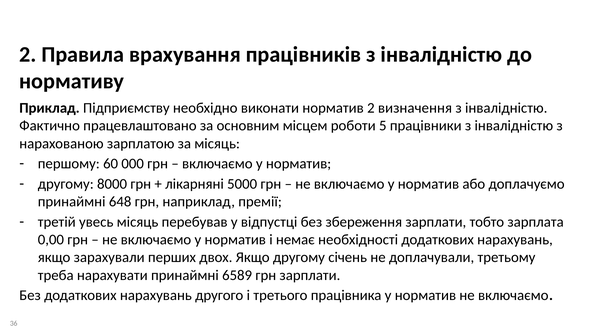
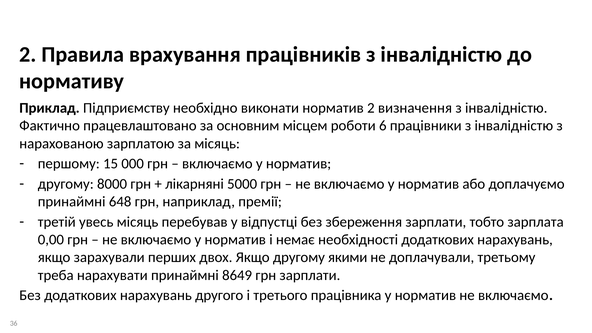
5: 5 -> 6
60: 60 -> 15
січень: січень -> якими
6589: 6589 -> 8649
